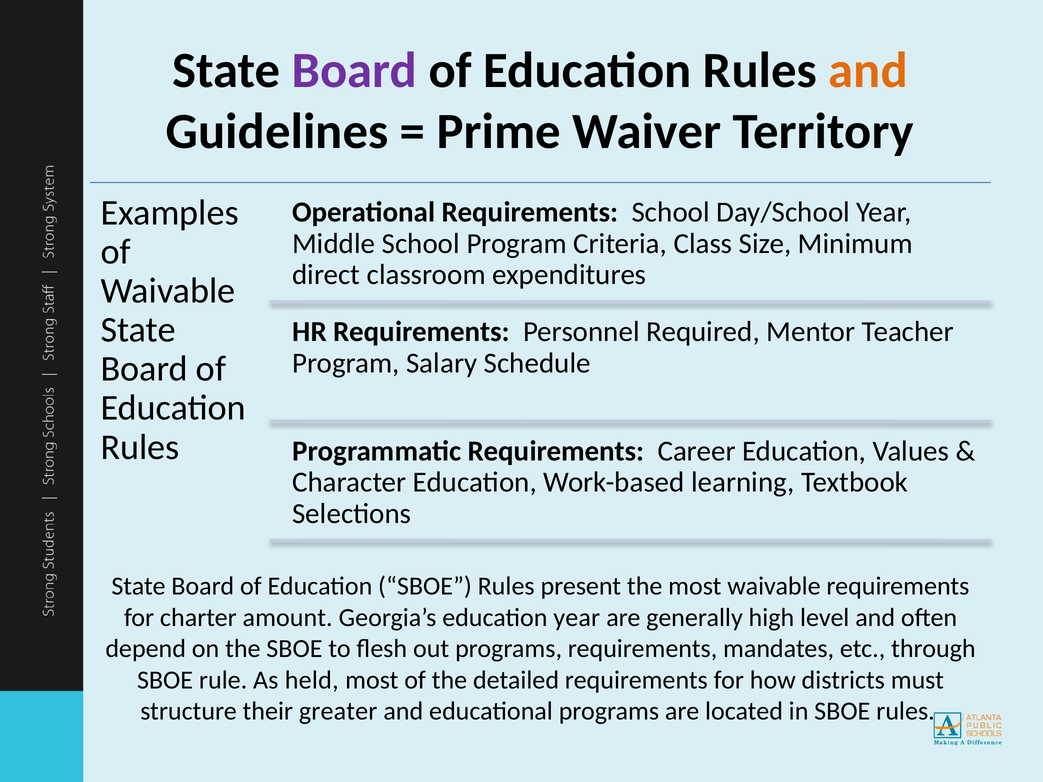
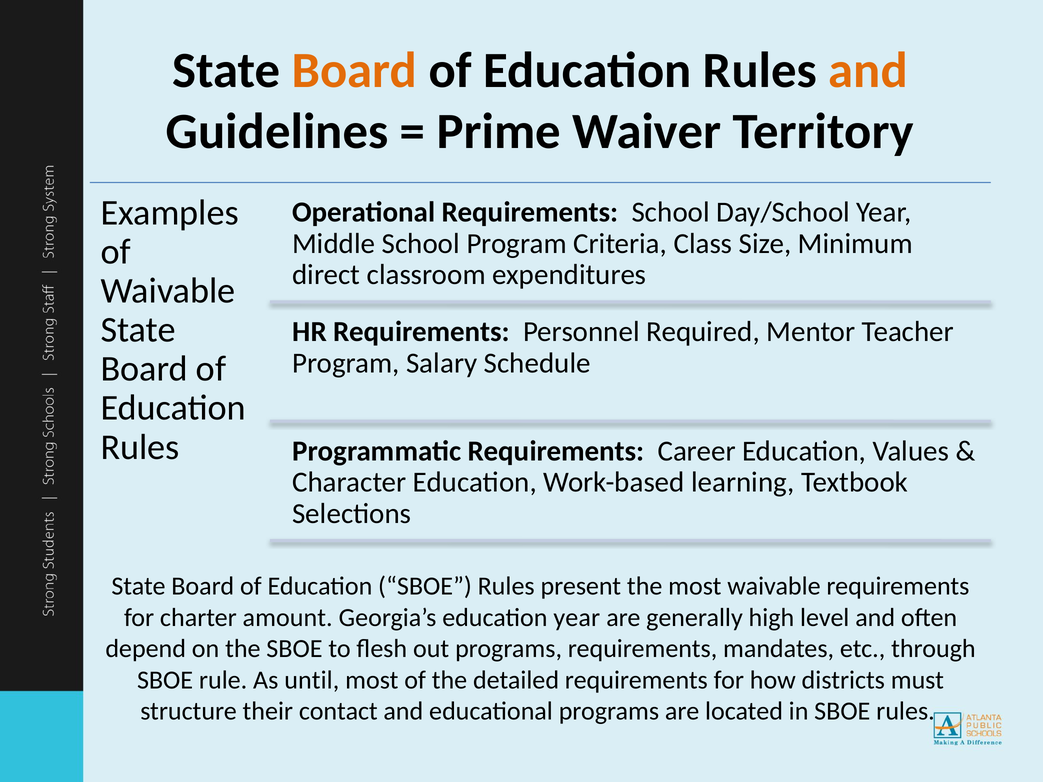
Board at (354, 70) colour: purple -> orange
held: held -> until
greater: greater -> contact
